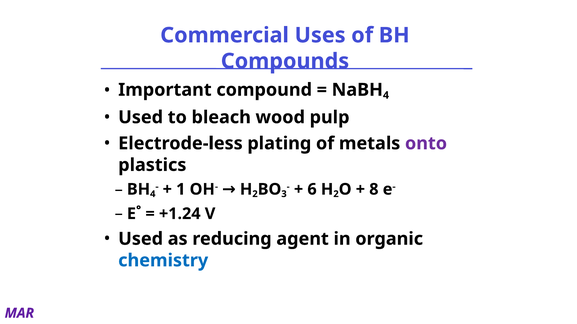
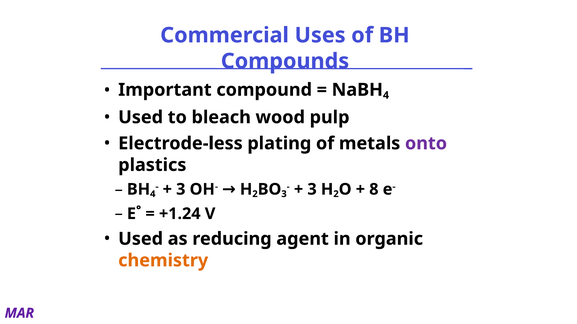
1 at (181, 190): 1 -> 3
6 at (312, 190): 6 -> 3
chemistry colour: blue -> orange
